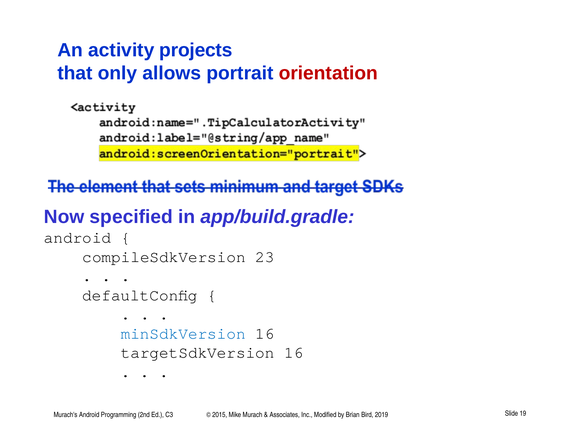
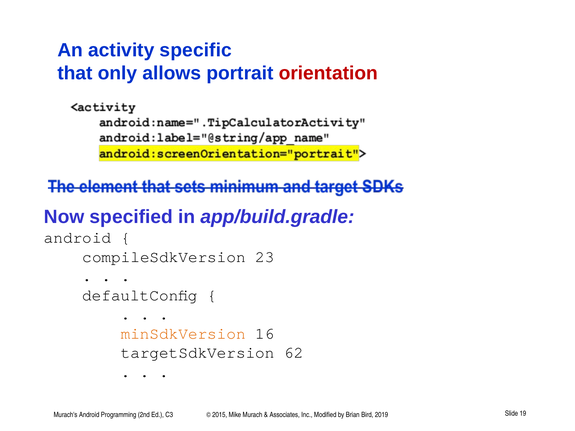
projects: projects -> specific
minSdkVersion colour: blue -> orange
targetSdkVersion 16: 16 -> 62
